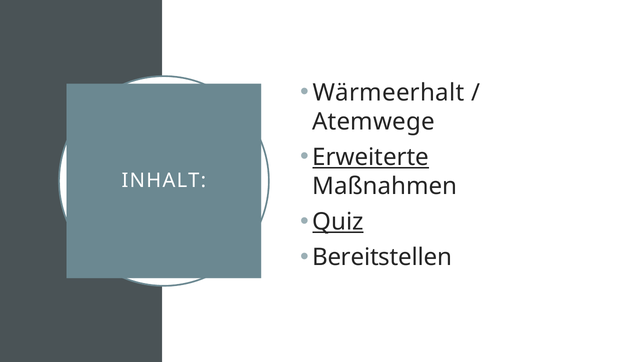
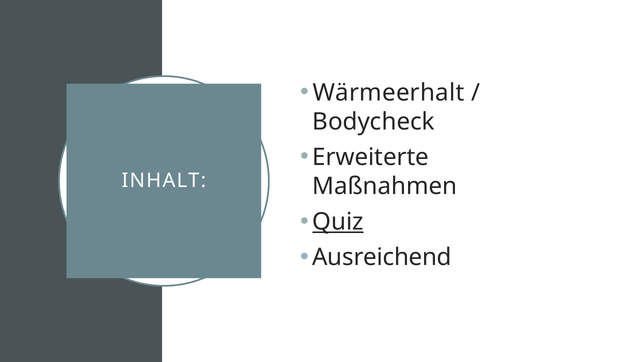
Atemwege: Atemwege -> Bodycheck
Erweiterte underline: present -> none
Bereitstellen: Bereitstellen -> Ausreichend
